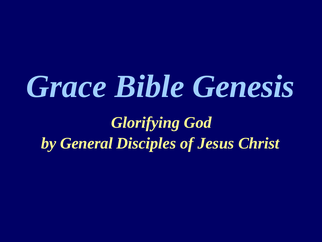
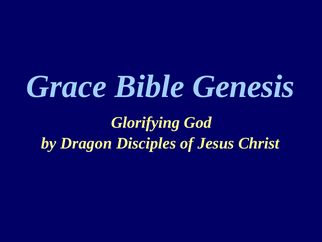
General: General -> Dragon
